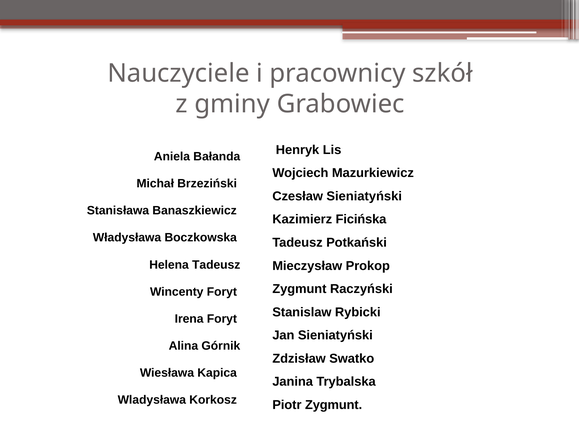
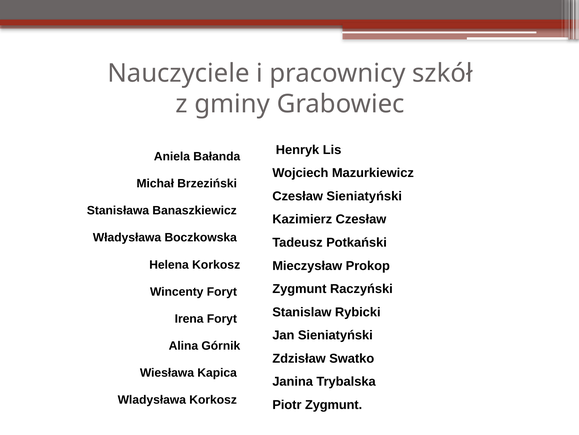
Kazimierz Ficińska: Ficińska -> Czesław
Helena Tadeusz: Tadeusz -> Korkosz
